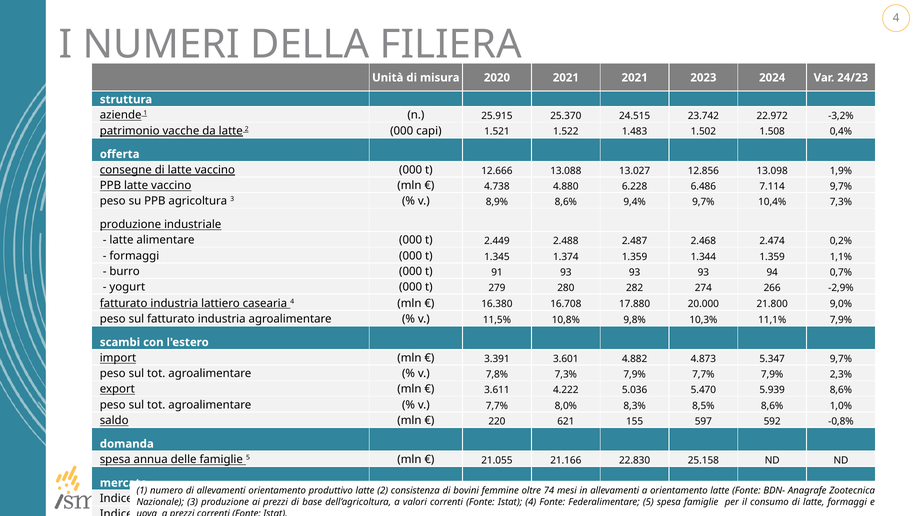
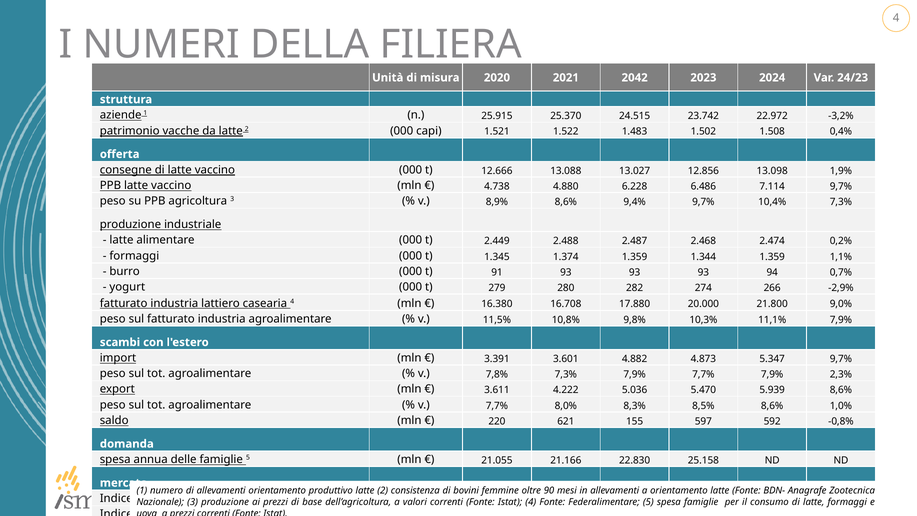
2021 2021: 2021 -> 2042
74: 74 -> 90
